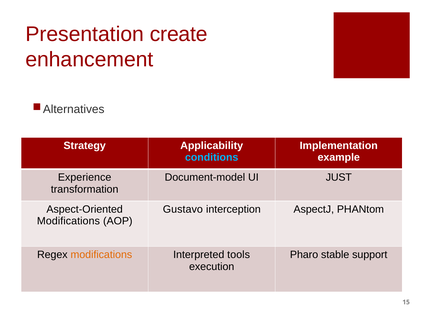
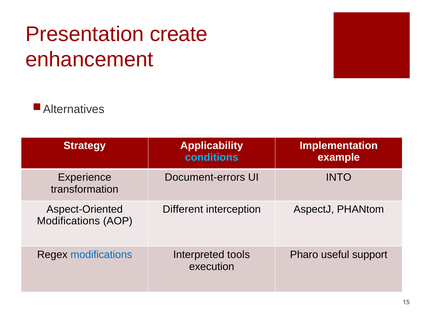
Document-model: Document-model -> Document-errors
JUST: JUST -> INTO
Gustavo: Gustavo -> Different
modifications at (101, 255) colour: orange -> blue
stable: stable -> useful
